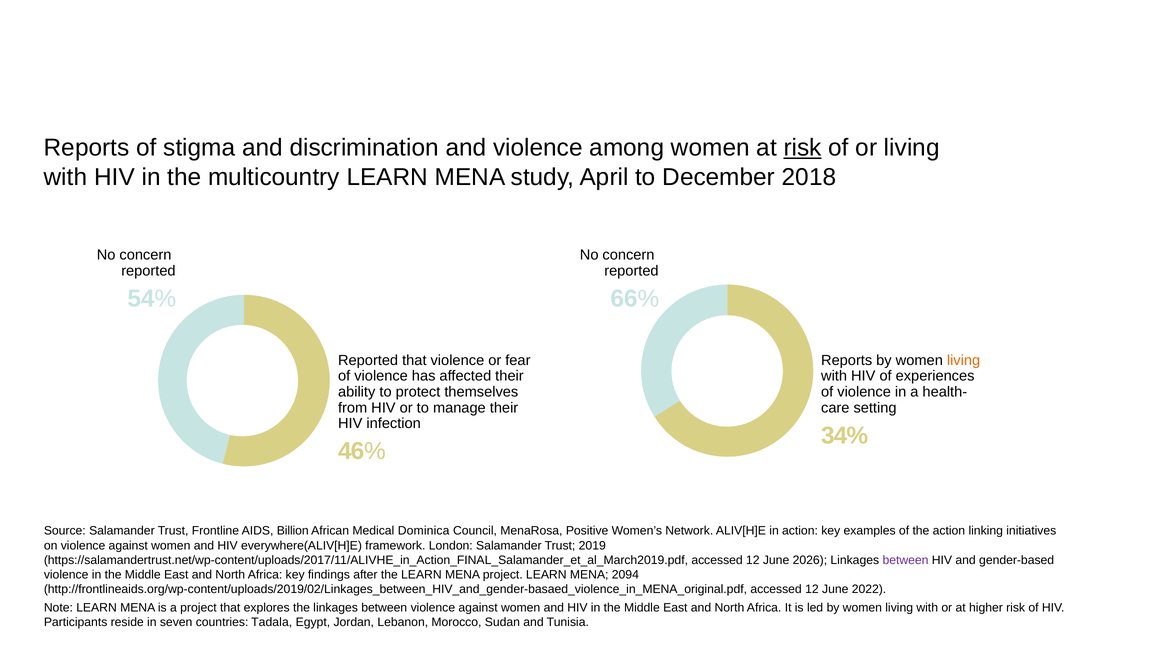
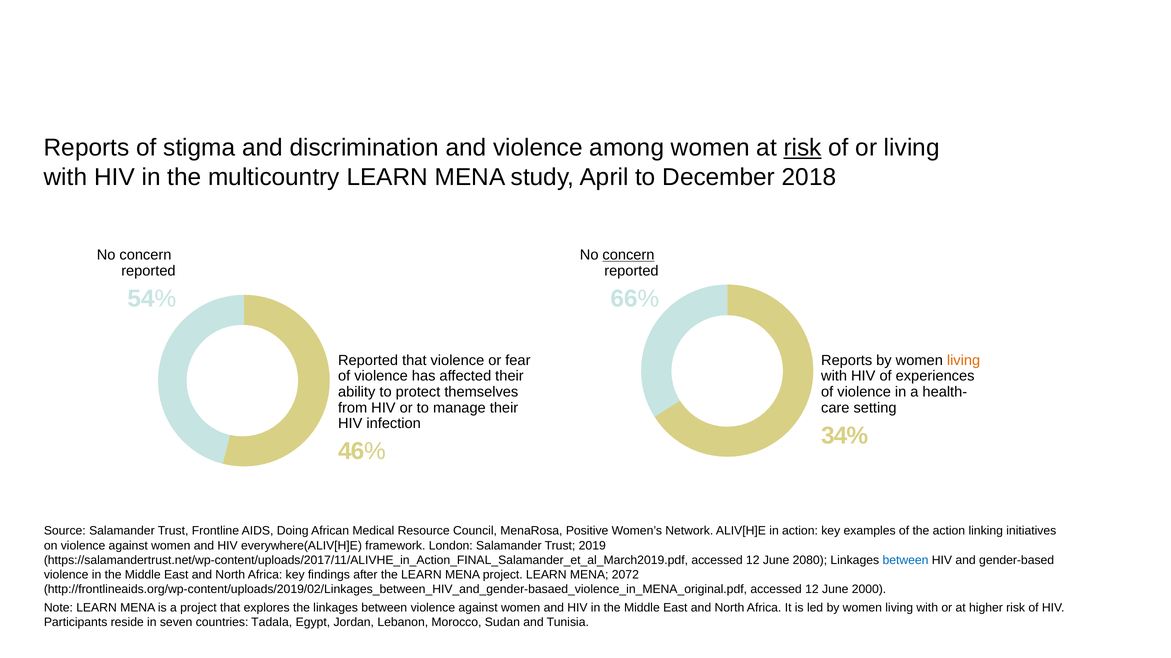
concern at (628, 255) underline: none -> present
Billion: Billion -> Doing
Dominica: Dominica -> Resource
2026: 2026 -> 2080
between at (906, 561) colour: purple -> blue
2094: 2094 -> 2072
2022: 2022 -> 2000
